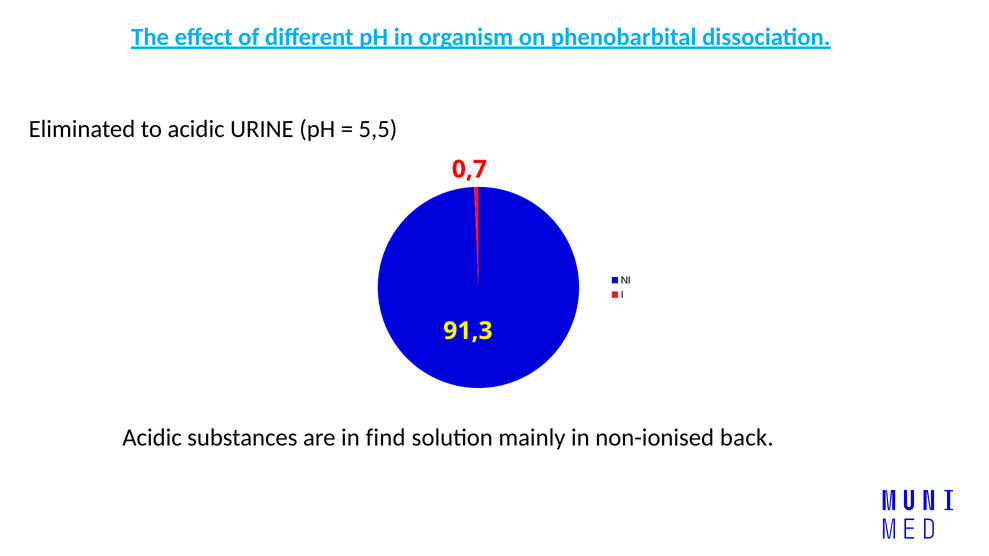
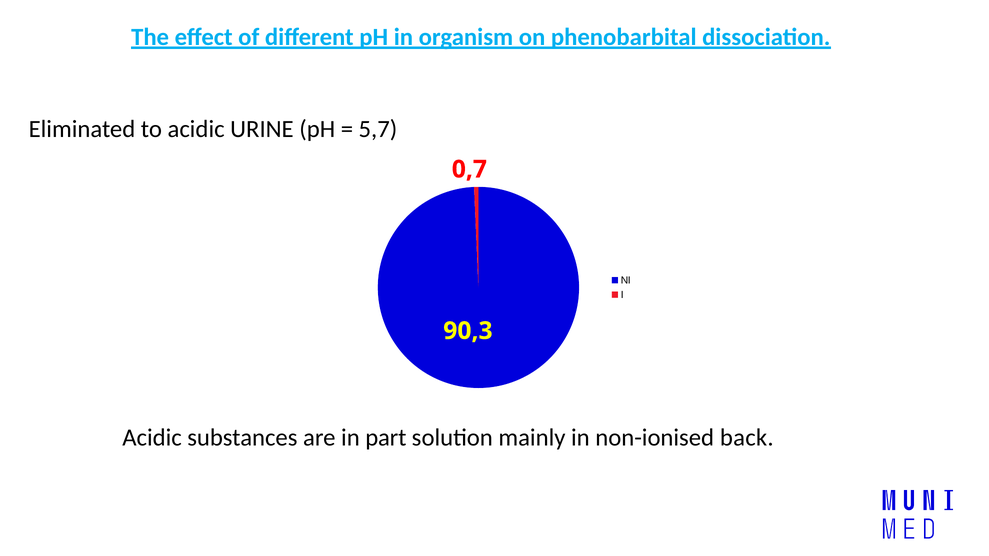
5,5: 5,5 -> 5,7
91,3: 91,3 -> 90,3
find: find -> part
